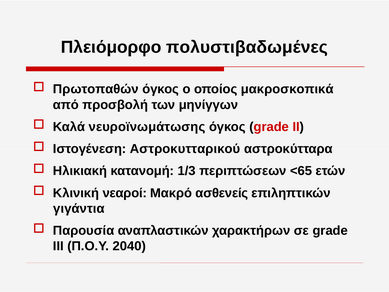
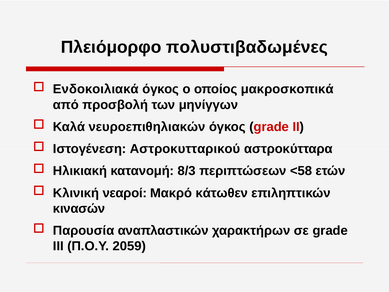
Πρωτοπαθών: Πρωτοπαθών -> Ενδοκοιλιακά
νευροϊνωμάτωσης: νευροϊνωμάτωσης -> νευροεπιθηλιακών
1/3: 1/3 -> 8/3
<65: <65 -> <58
ασθενείς: ασθενείς -> κάτωθεν
γιγάντια: γιγάντια -> κινασών
2040: 2040 -> 2059
